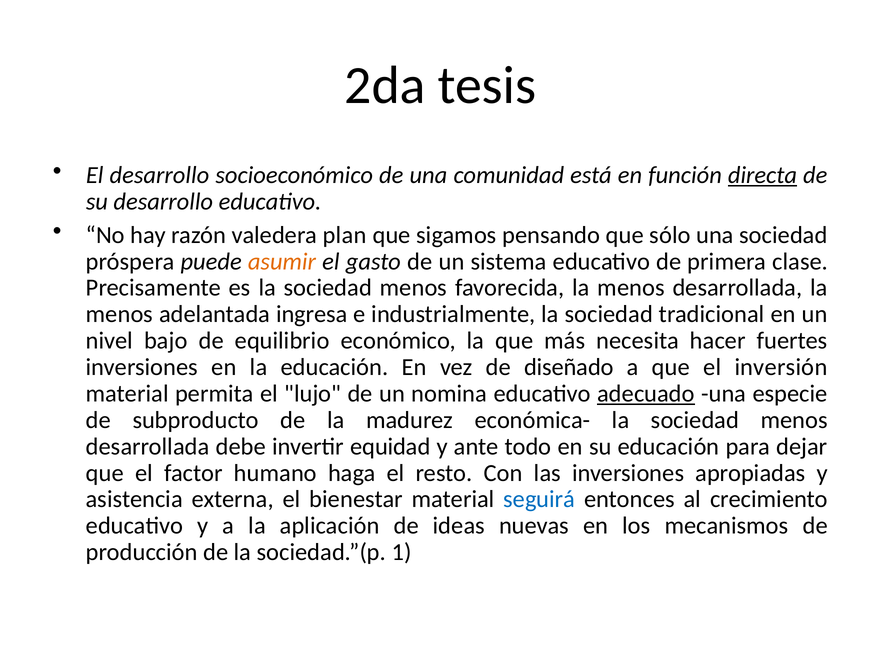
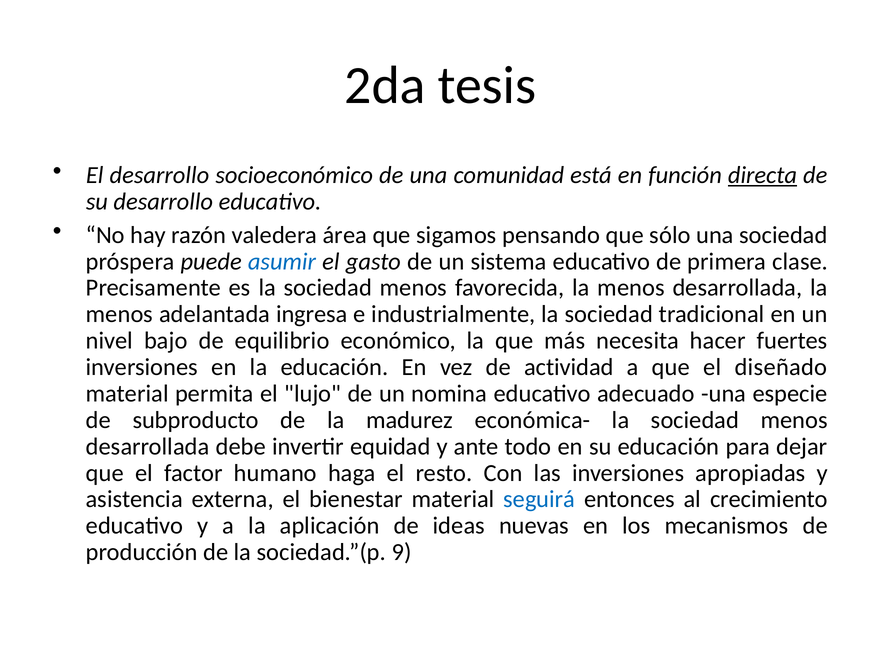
plan: plan -> área
asumir colour: orange -> blue
diseñado: diseñado -> actividad
inversión: inversión -> diseñado
adecuado underline: present -> none
1: 1 -> 9
